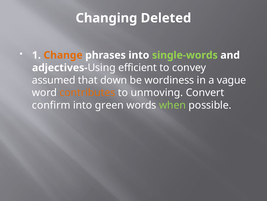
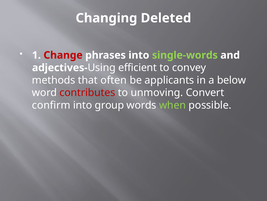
Change colour: orange -> red
assumed: assumed -> methods
down: down -> often
wordiness: wordiness -> applicants
vague: vague -> below
contributes colour: orange -> red
green: green -> group
